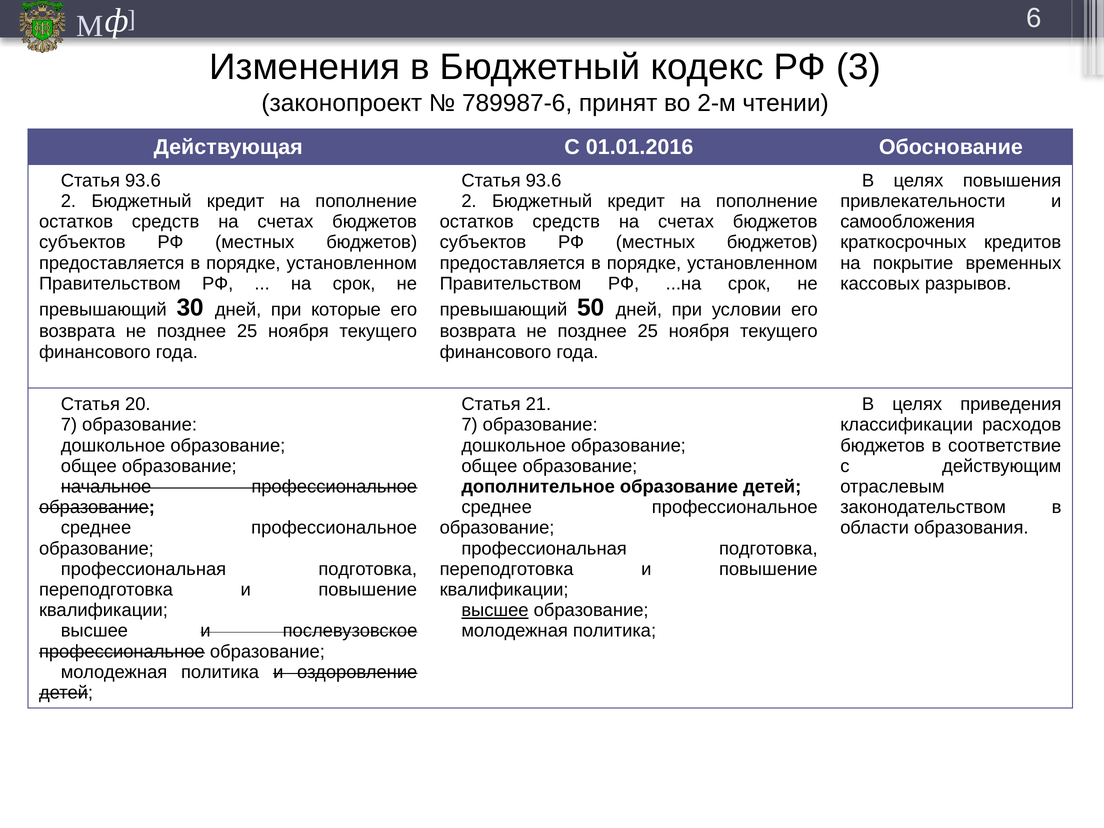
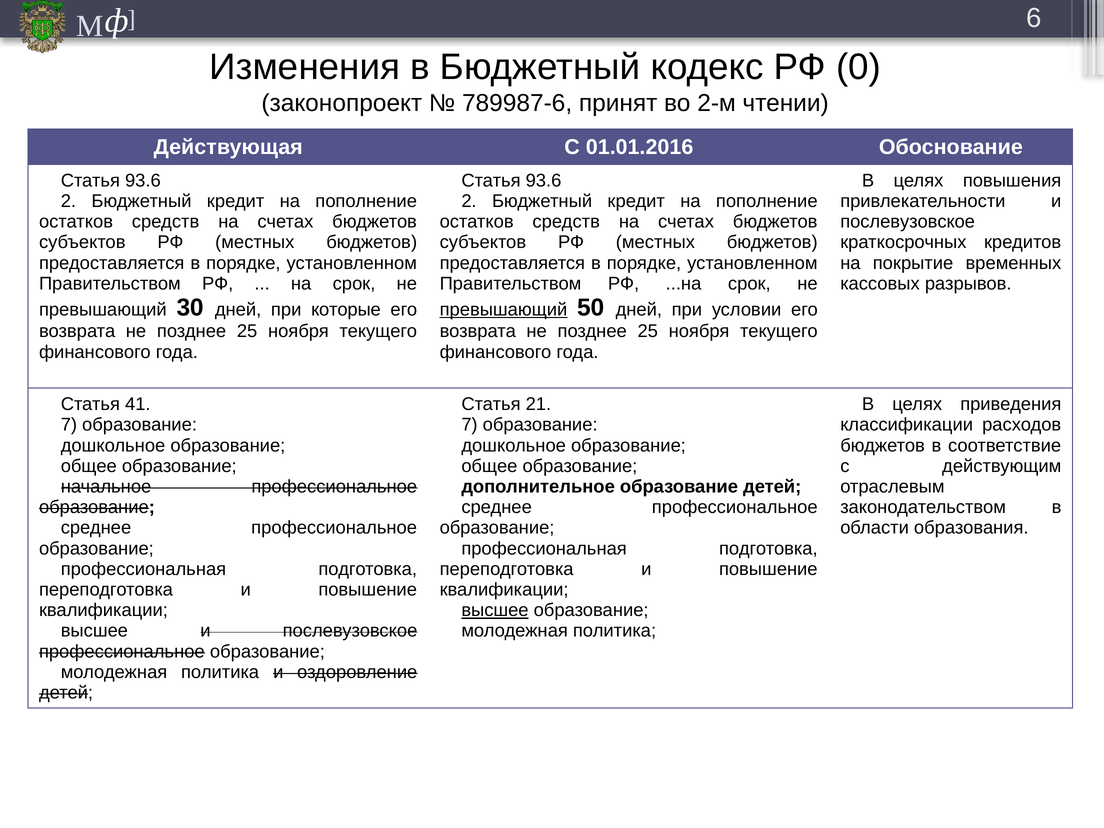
3: 3 -> 0
самообложения at (908, 222): самообложения -> послевузовское
превышающий at (503, 309) underline: none -> present
20: 20 -> 41
